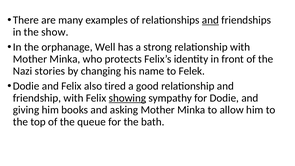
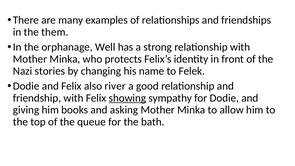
and at (210, 20) underline: present -> none
show: show -> them
tired: tired -> river
